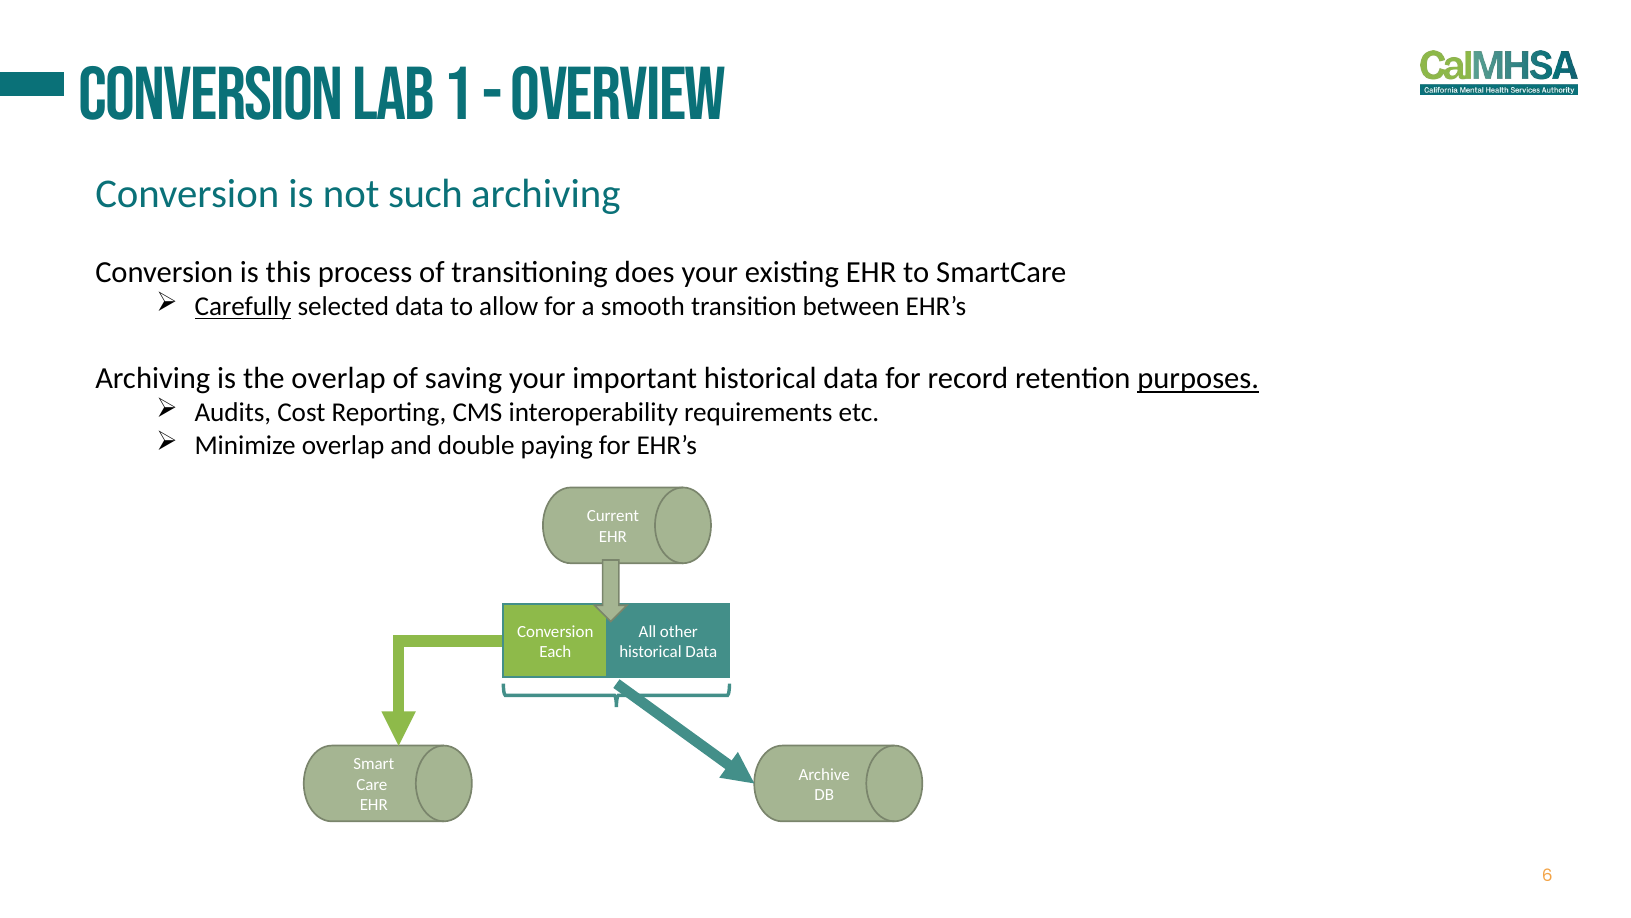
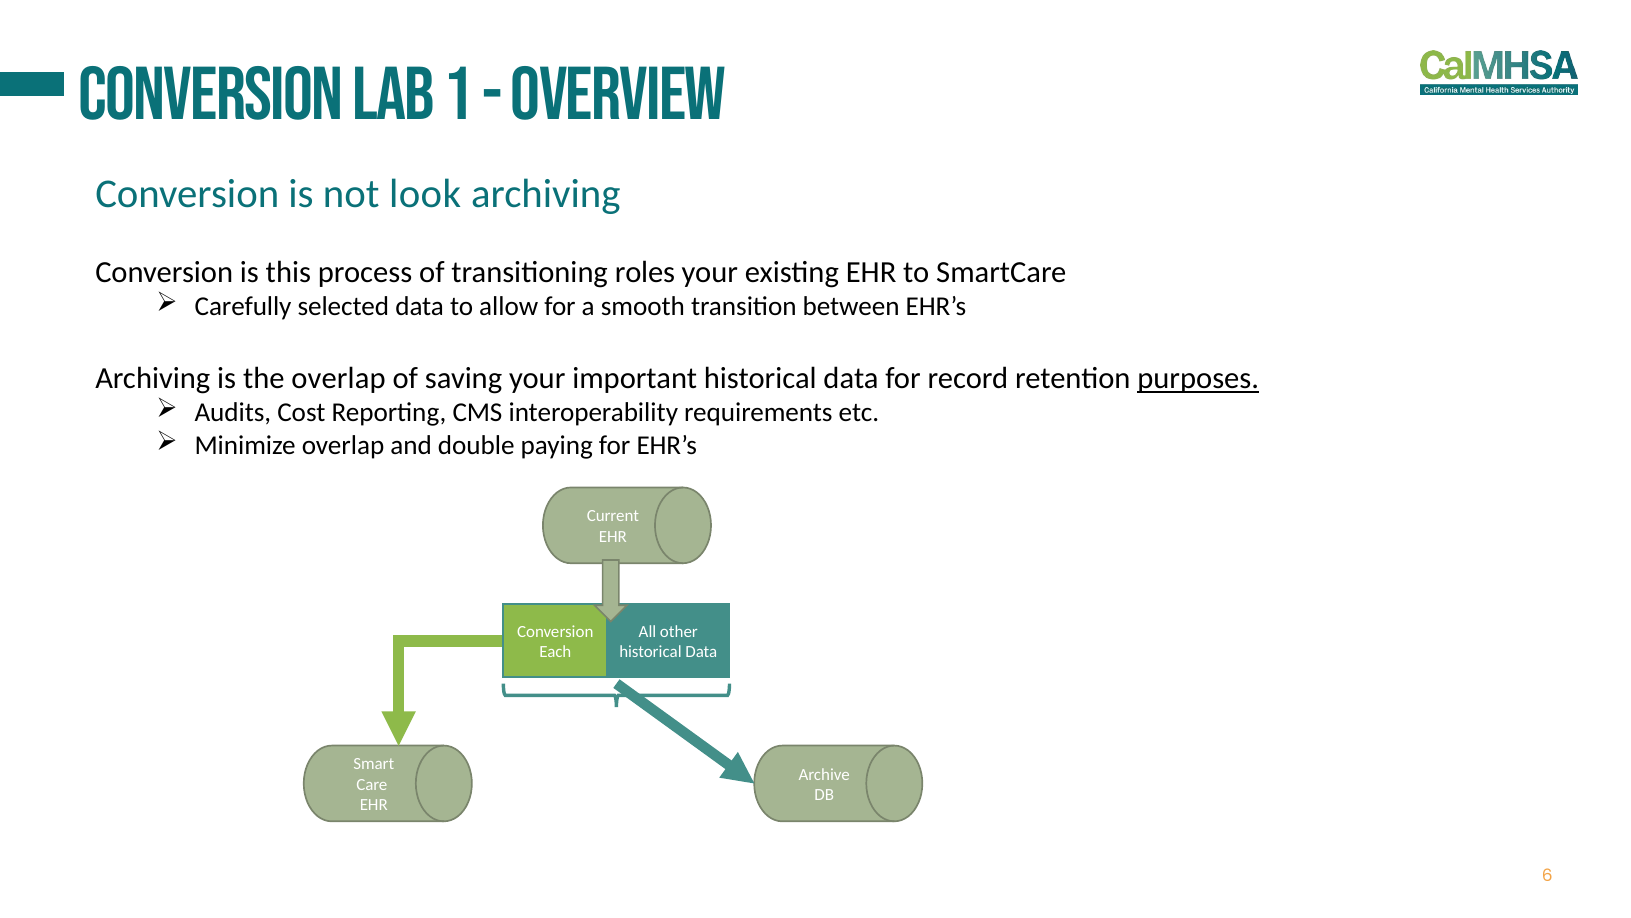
such: such -> look
does: does -> roles
Carefully underline: present -> none
